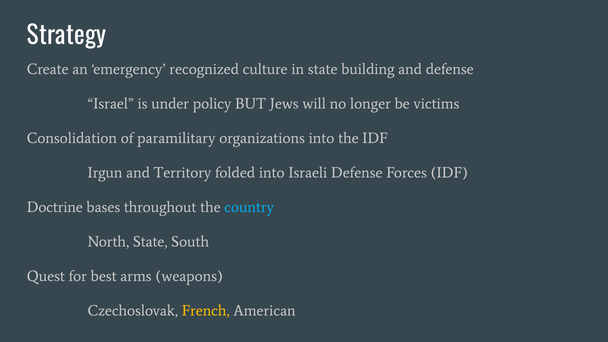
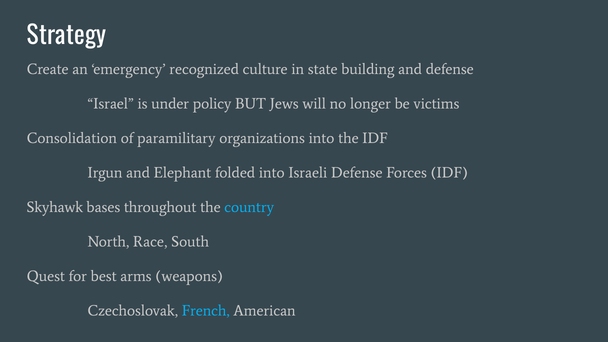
Territory: Territory -> Elephant
Doctrine: Doctrine -> Skyhawk
North State: State -> Race
French colour: yellow -> light blue
